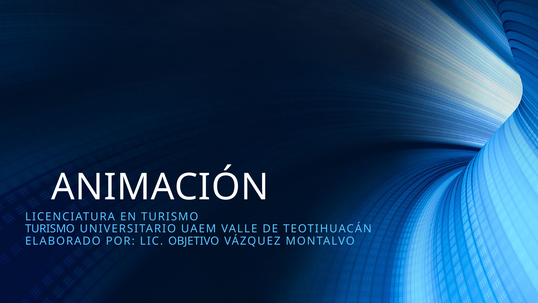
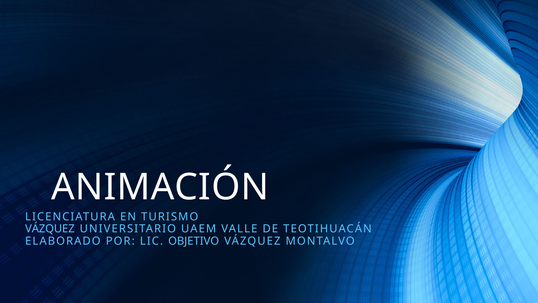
TURISMO at (50, 229): TURISMO -> VÁZQUEZ
